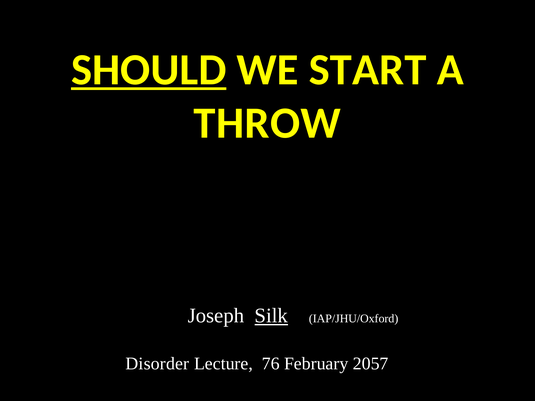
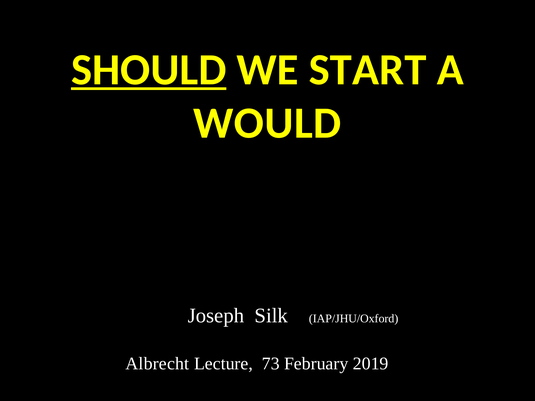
THROW: THROW -> WOULD
Silk underline: present -> none
Disorder: Disorder -> Albrecht
76: 76 -> 73
2057: 2057 -> 2019
